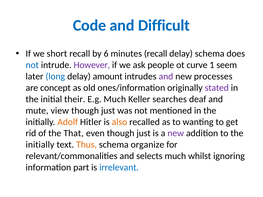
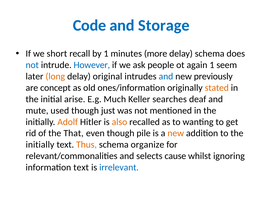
Difficult: Difficult -> Storage
by 6: 6 -> 1
minutes recall: recall -> more
However colour: purple -> blue
curve: curve -> again
long colour: blue -> orange
amount: amount -> original
and at (166, 76) colour: purple -> blue
processes: processes -> previously
stated colour: purple -> orange
their: their -> arise
view: view -> used
even though just: just -> pile
new at (176, 133) colour: purple -> orange
selects much: much -> cause
information part: part -> text
